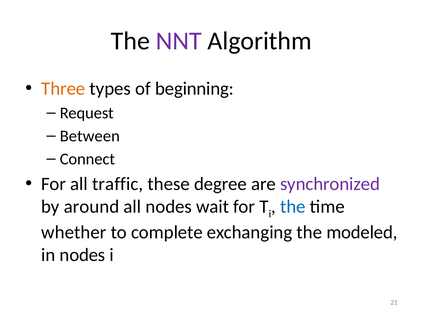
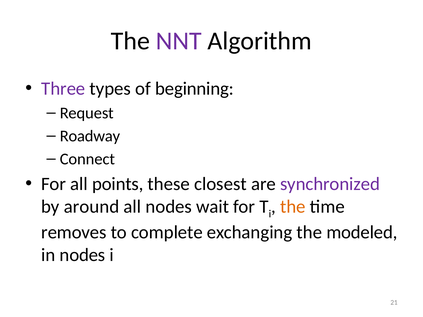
Three colour: orange -> purple
Between: Between -> Roadway
traffic: traffic -> points
degree: degree -> closest
the at (293, 207) colour: blue -> orange
whether: whether -> removes
